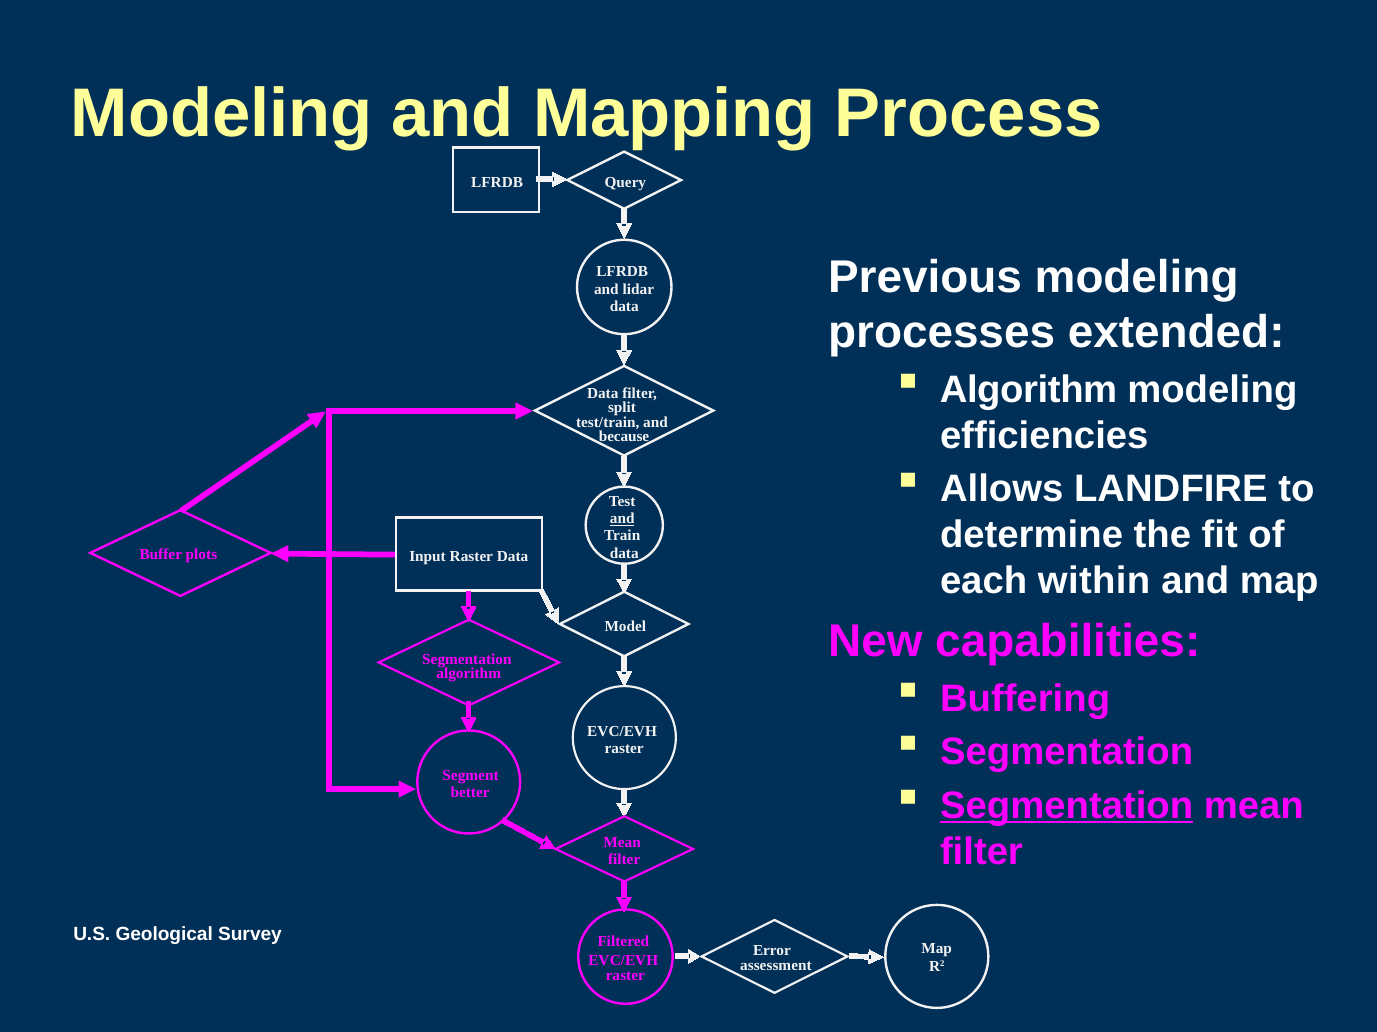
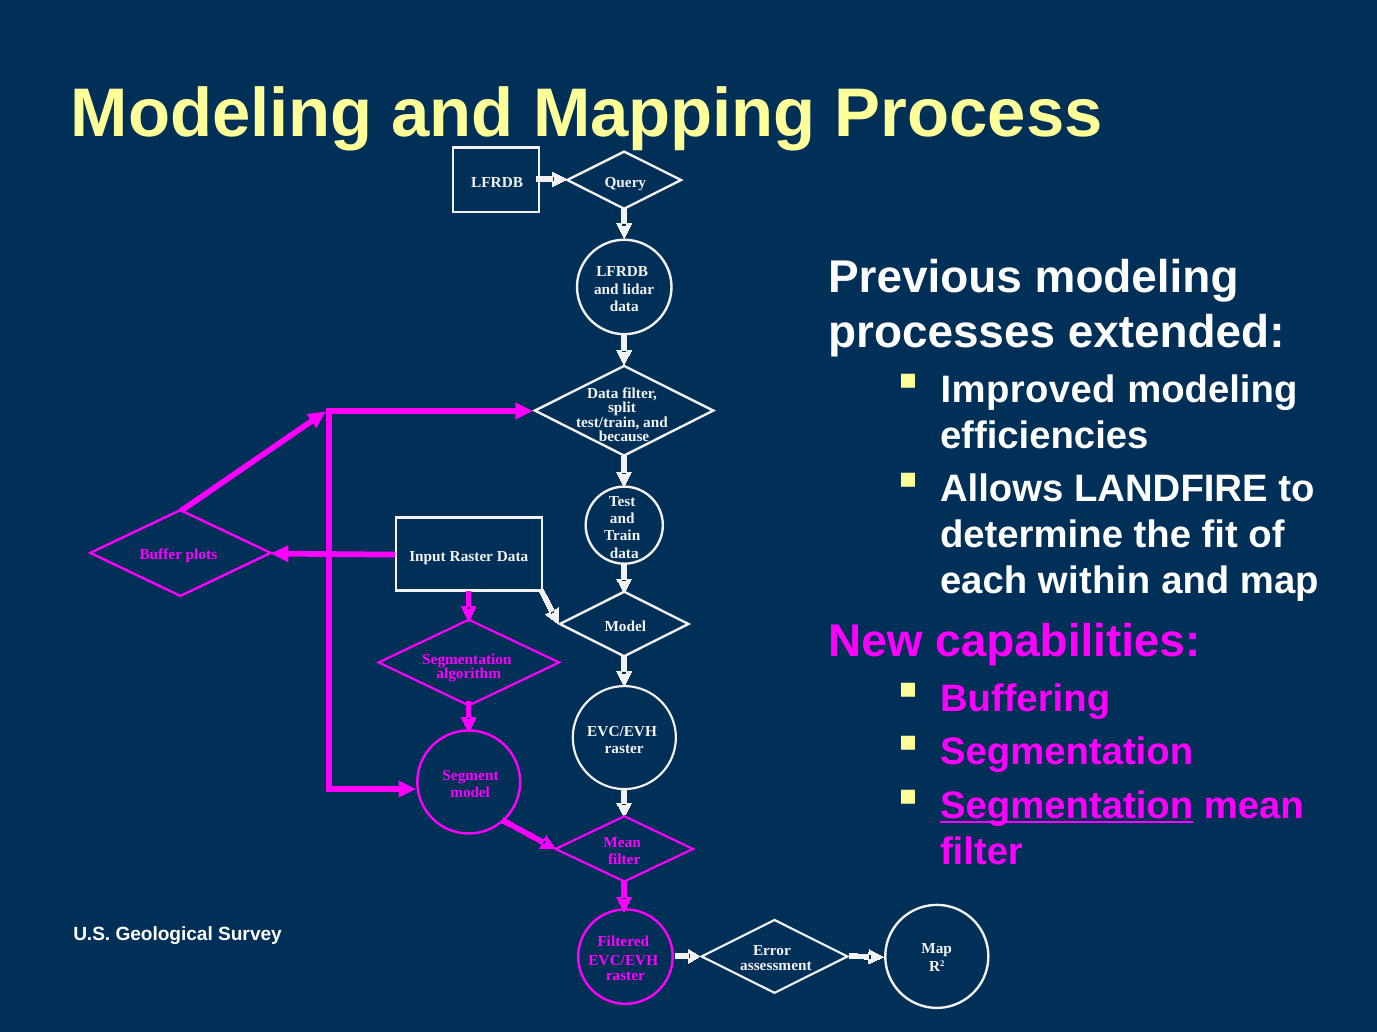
Algorithm at (1029, 390): Algorithm -> Improved
and at (622, 519) underline: present -> none
better at (470, 793): better -> model
